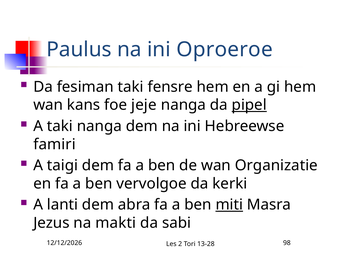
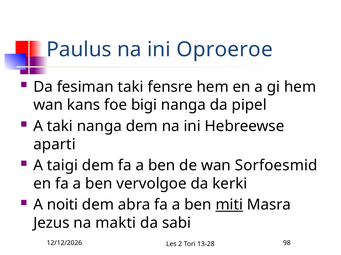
jeje: jeje -> bigi
pipel underline: present -> none
famiri: famiri -> aparti
Organizatie: Organizatie -> Sorfoesmid
lanti: lanti -> noiti
